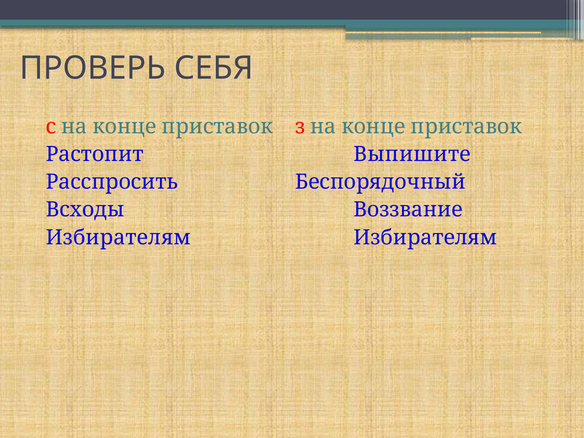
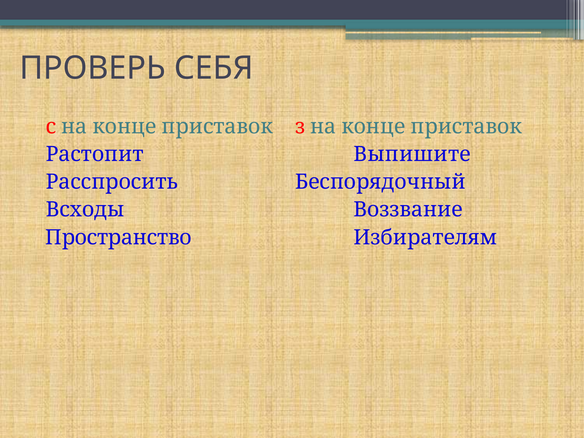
Избирателям at (118, 237): Избирателям -> Пространство
